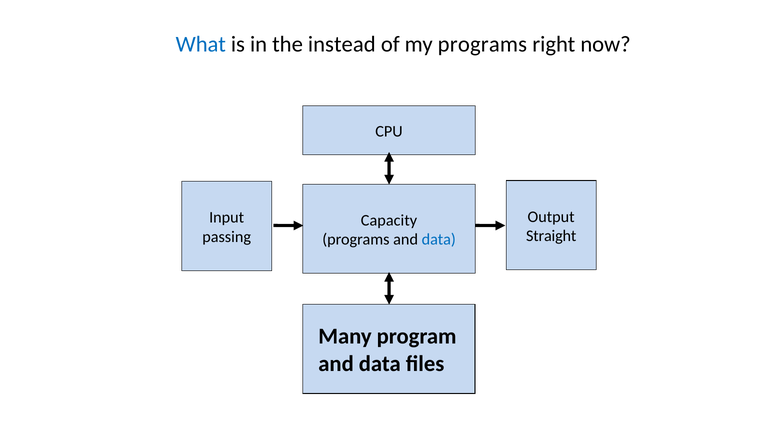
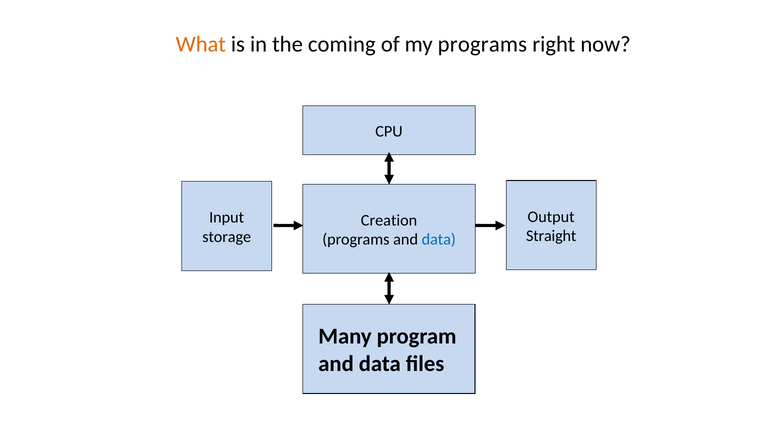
What colour: blue -> orange
instead: instead -> coming
Capacity: Capacity -> Creation
passing: passing -> storage
